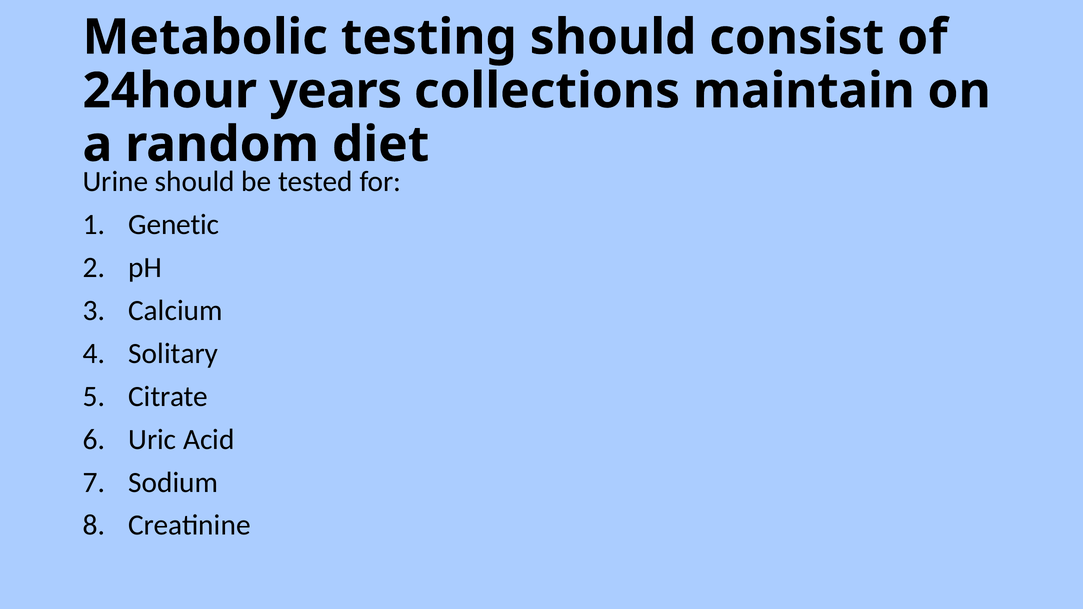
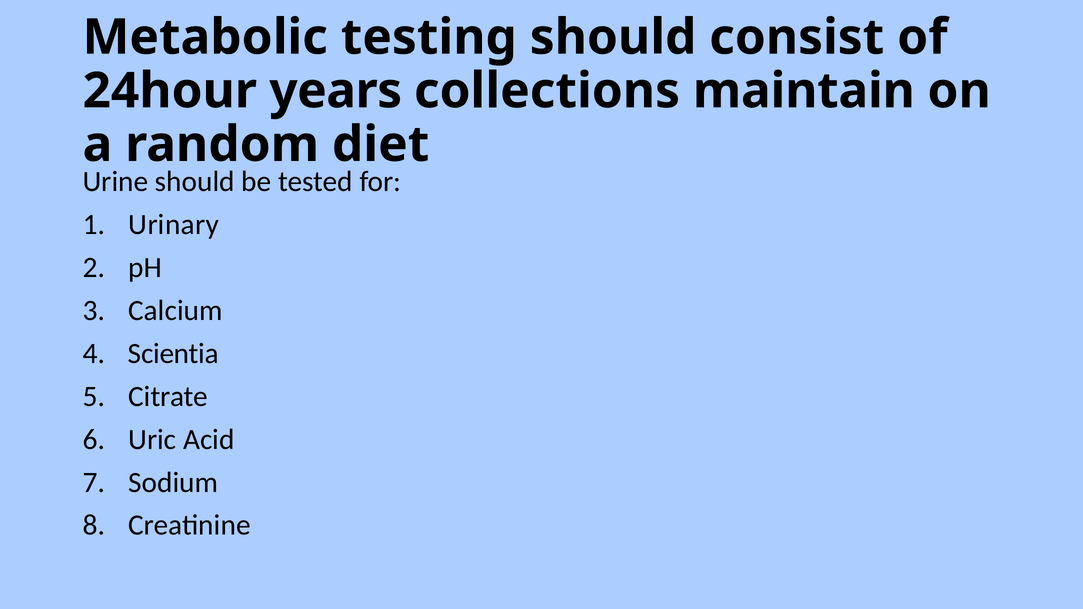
Genetic: Genetic -> Urinary
Solitary: Solitary -> Scientia
